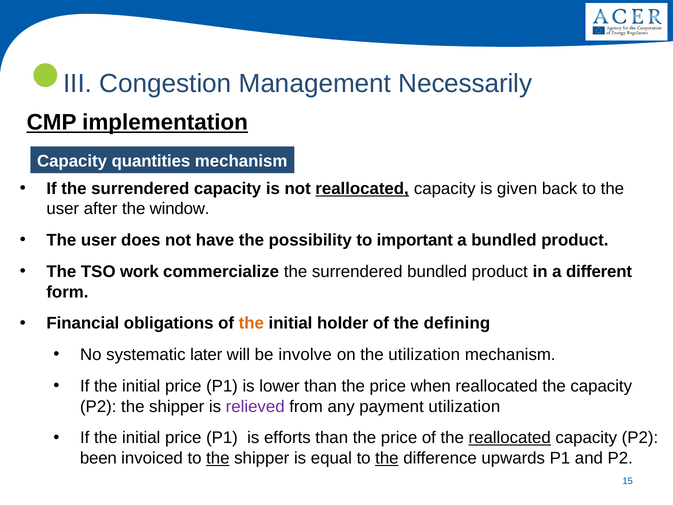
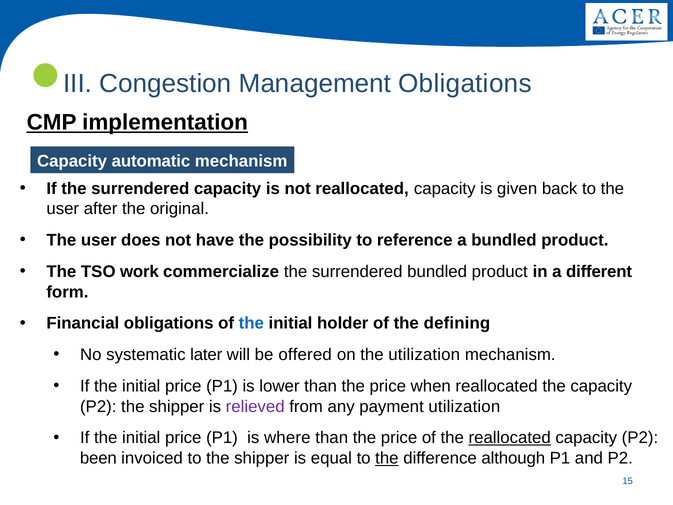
Management Necessarily: Necessarily -> Obligations
quantities: quantities -> automatic
reallocated at (362, 189) underline: present -> none
window: window -> original
important: important -> reference
the at (251, 323) colour: orange -> blue
involve: involve -> offered
efforts: efforts -> where
the at (218, 458) underline: present -> none
upwards: upwards -> although
